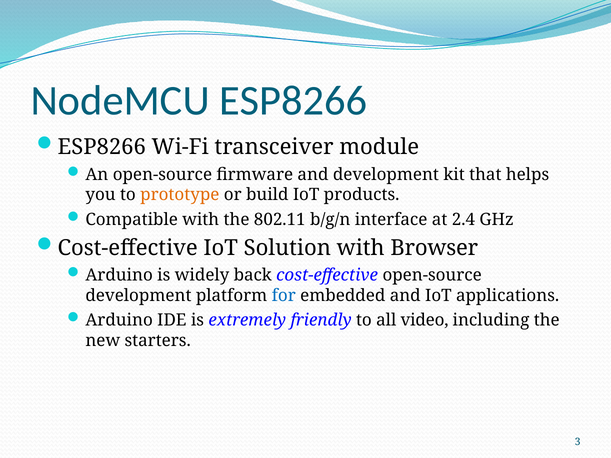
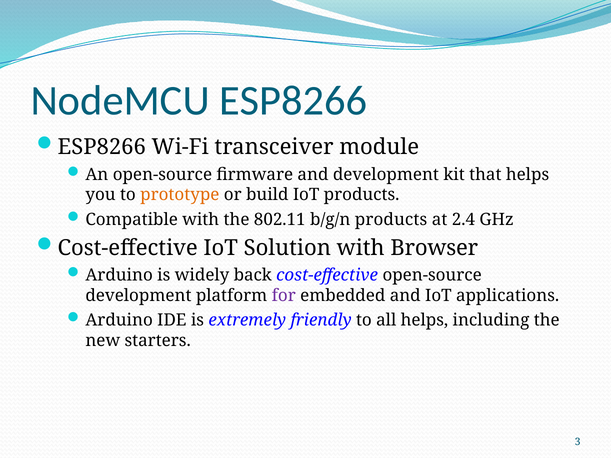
b/g/n interface: interface -> products
for colour: blue -> purple
all video: video -> helps
